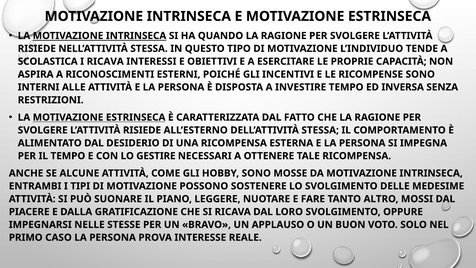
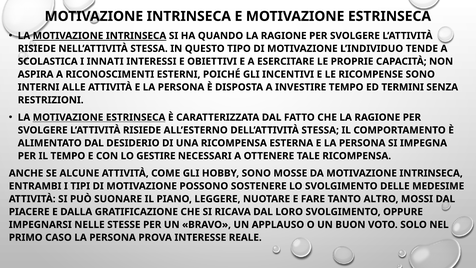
I RICAVA: RICAVA -> INNATI
INVERSA: INVERSA -> TERMINI
